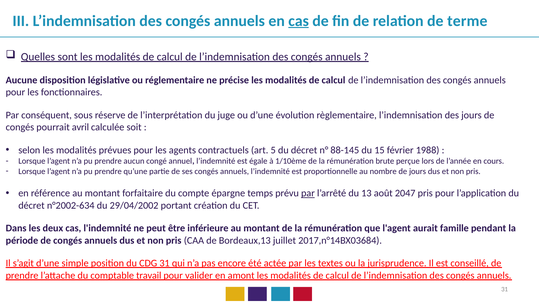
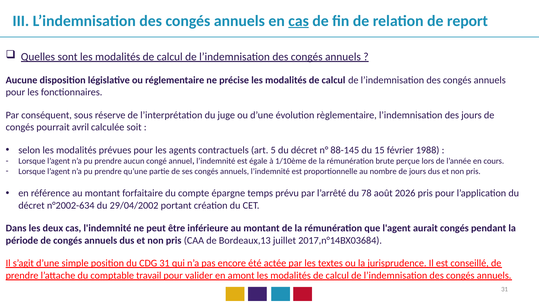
terme: terme -> report
par at (308, 193) underline: present -> none
13: 13 -> 78
2047: 2047 -> 2026
aurait famille: famille -> congés
